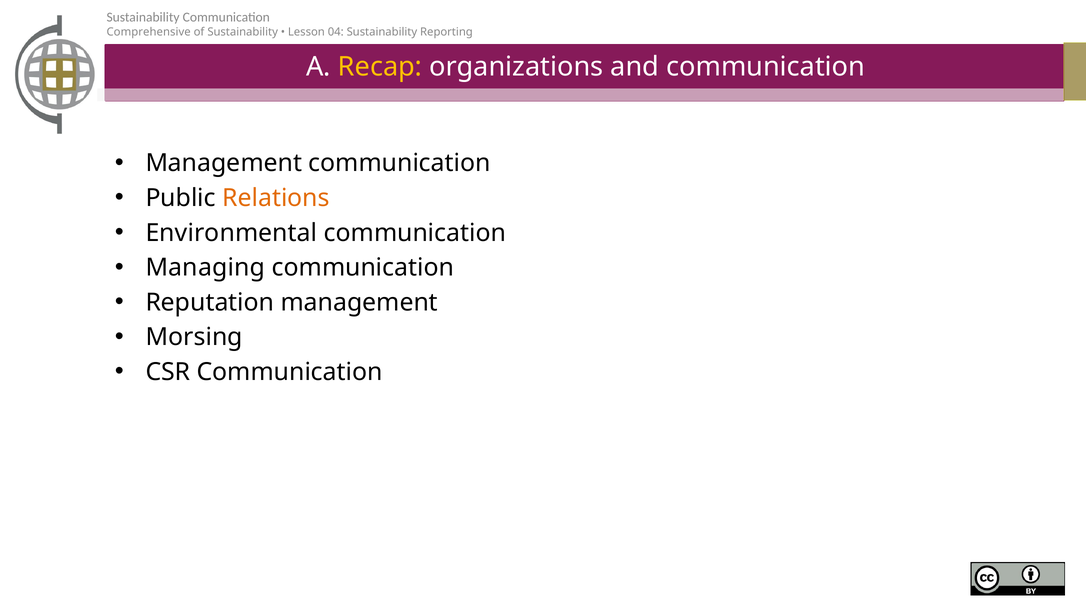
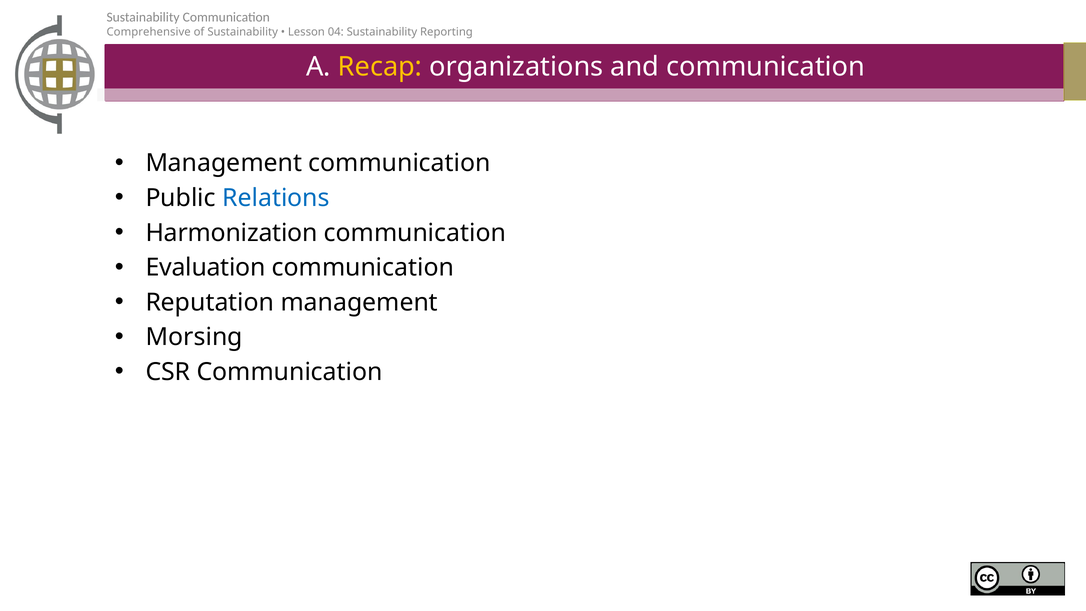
Relations colour: orange -> blue
Environmental: Environmental -> Harmonization
Managing: Managing -> Evaluation
